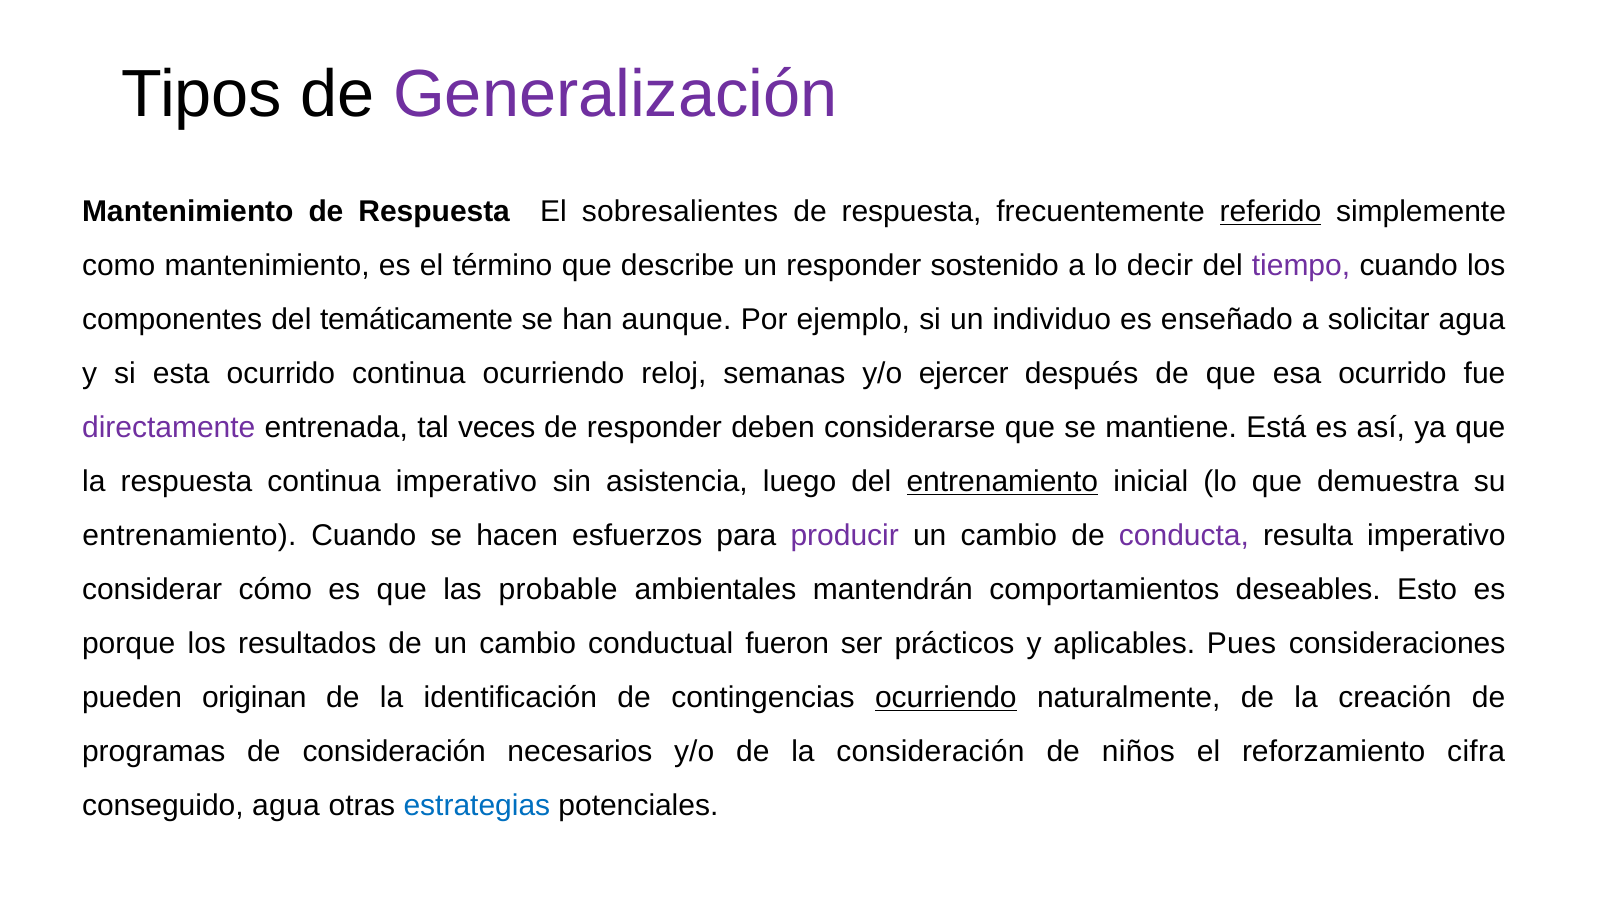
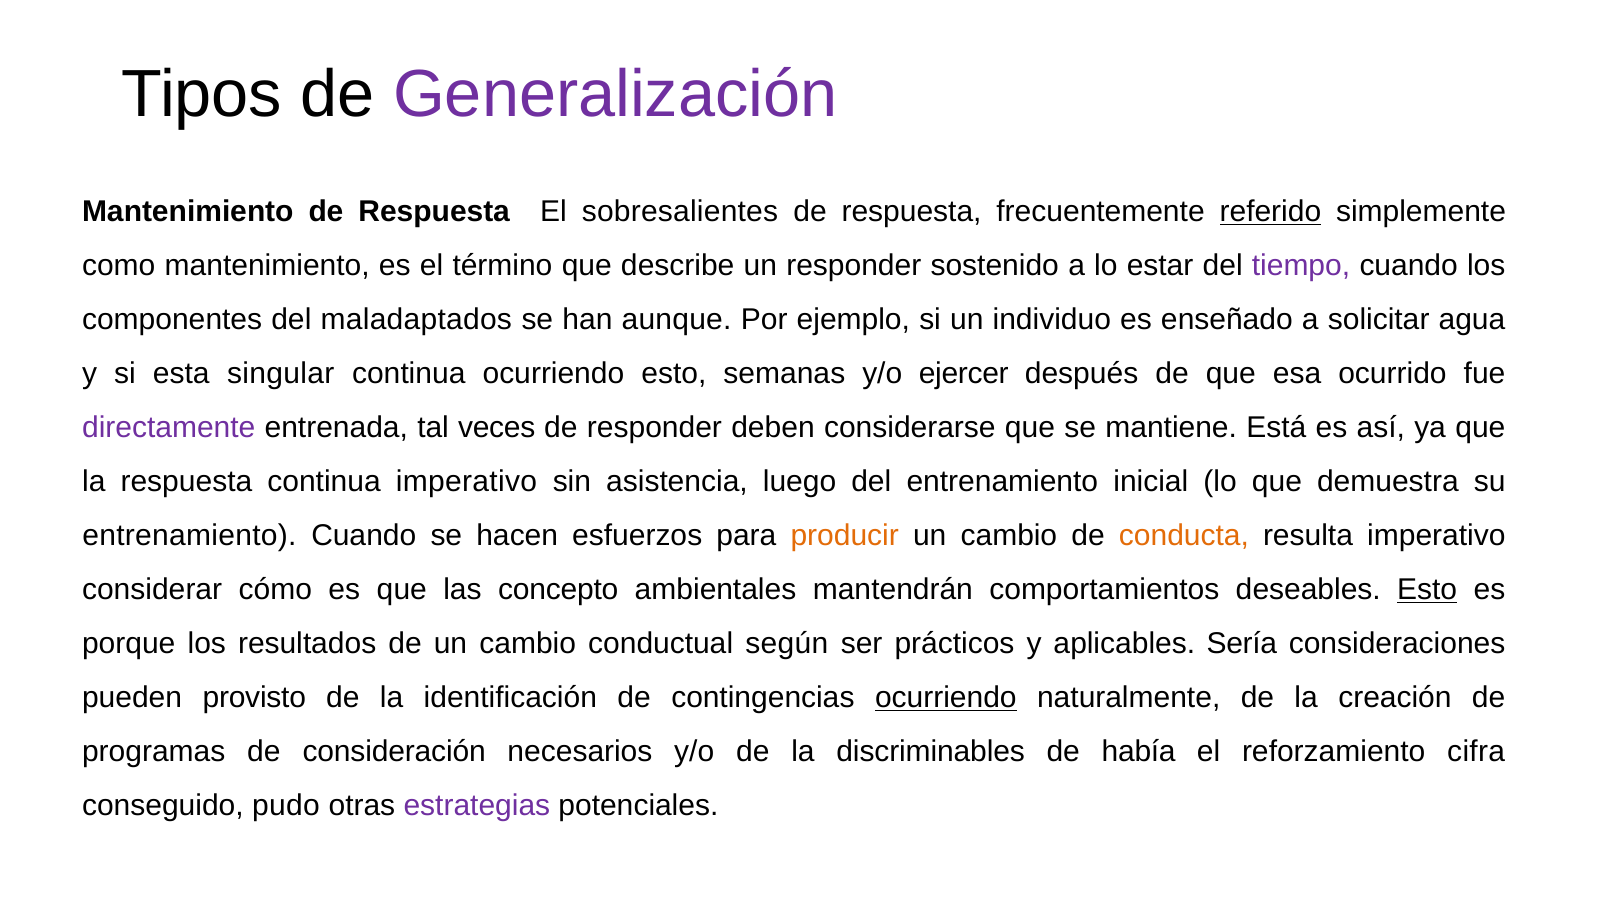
decir: decir -> estar
temáticamente: temáticamente -> maladaptados
esta ocurrido: ocurrido -> singular
ocurriendo reloj: reloj -> esto
entrenamiento at (1002, 482) underline: present -> none
producir colour: purple -> orange
conducta colour: purple -> orange
probable: probable -> concepto
Esto at (1427, 590) underline: none -> present
fueron: fueron -> según
Pues: Pues -> Sería
originan: originan -> provisto
la consideración: consideración -> discriminables
niños: niños -> había
conseguido agua: agua -> pudo
estrategias colour: blue -> purple
